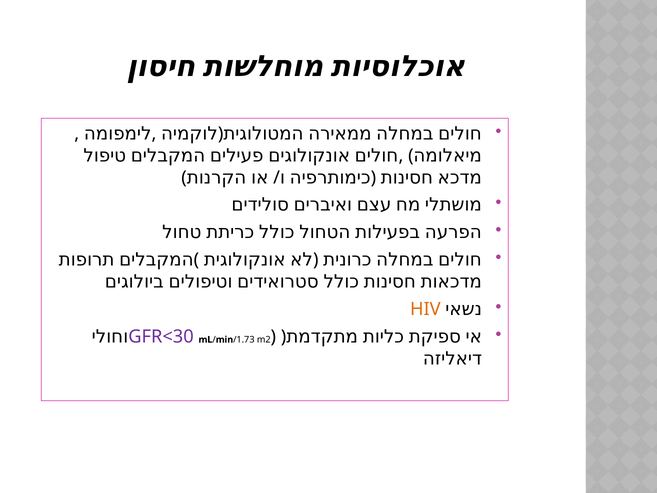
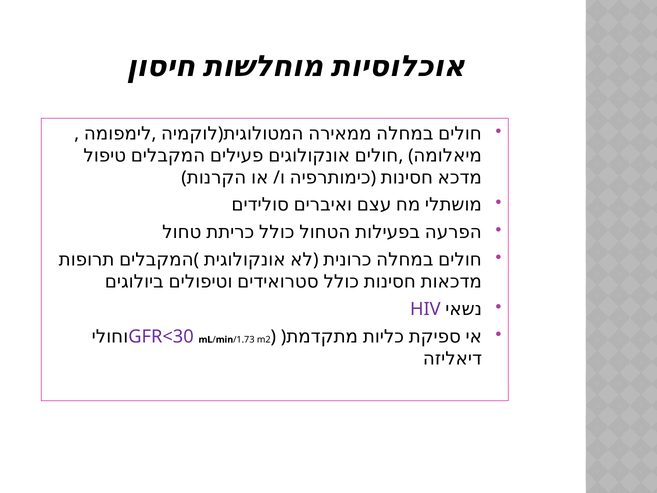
HIV colour: orange -> purple
